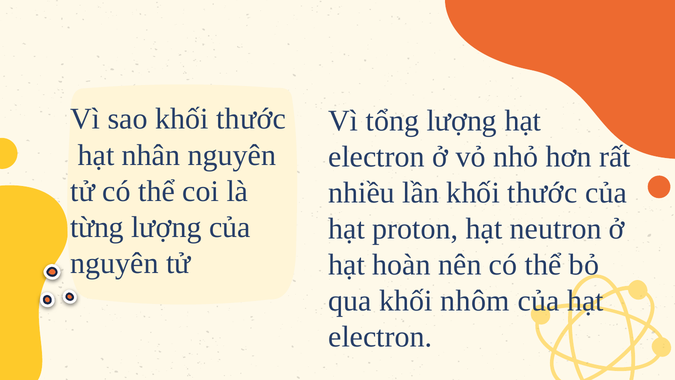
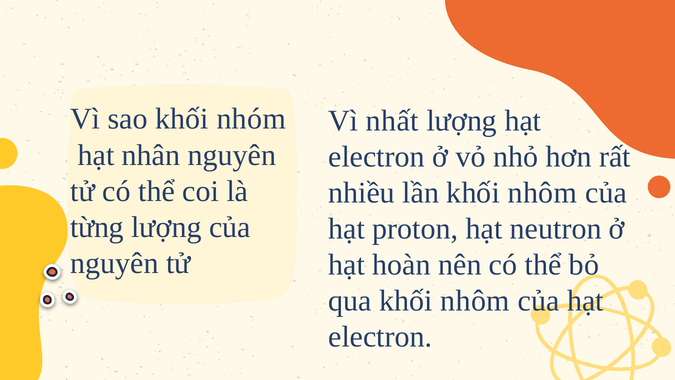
sao khối thước: thước -> nhóm
tổng: tổng -> nhất
lần khối thước: thước -> nhôm
